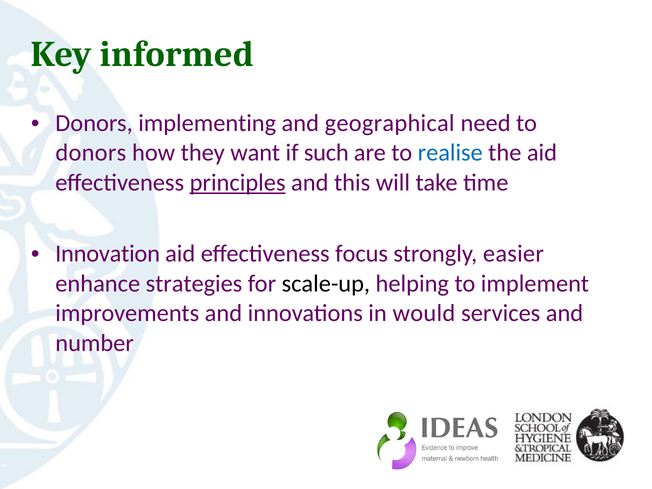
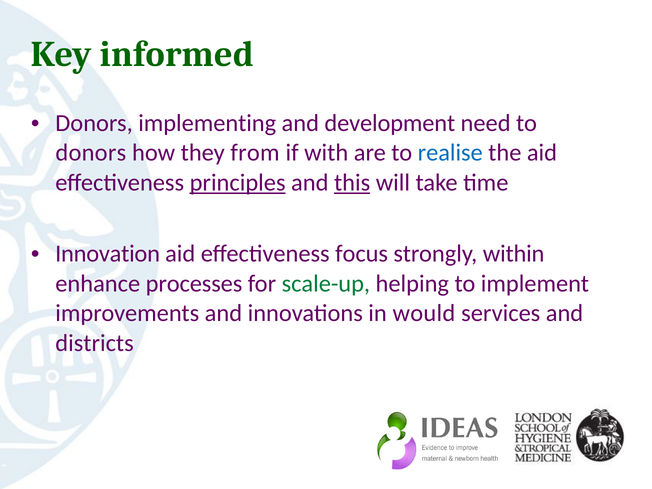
geographical: geographical -> development
want: want -> from
such: such -> with
this underline: none -> present
easier: easier -> within
strategies: strategies -> processes
scale-up colour: black -> green
number: number -> districts
